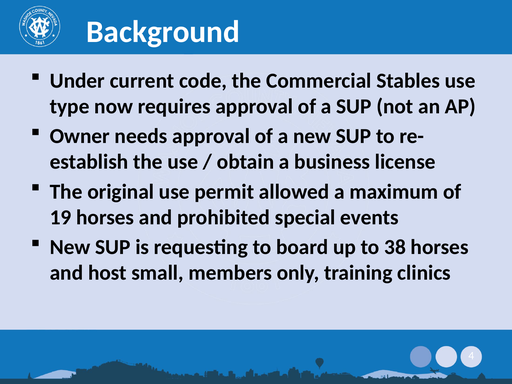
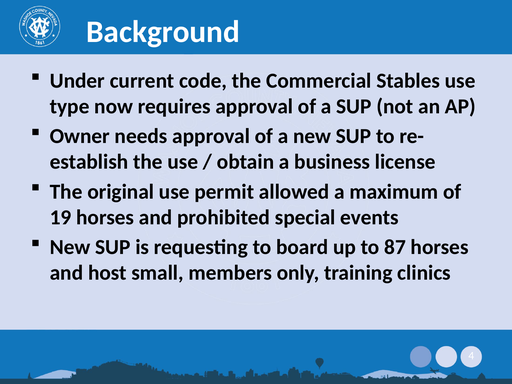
38: 38 -> 87
